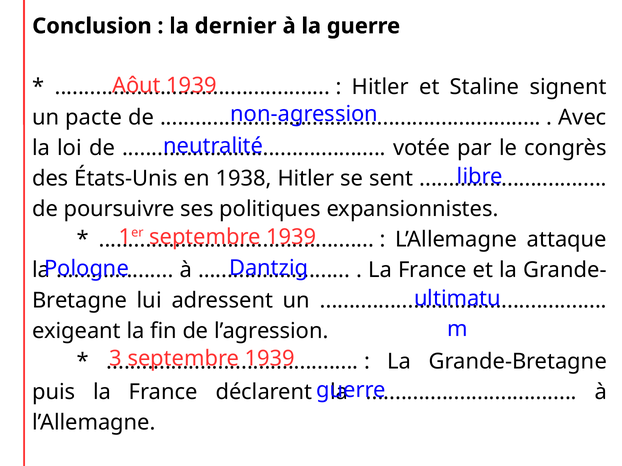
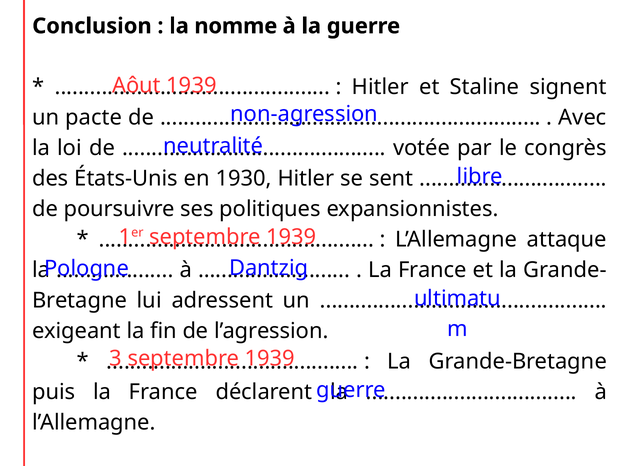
dernier: dernier -> nomme
1938: 1938 -> 1930
